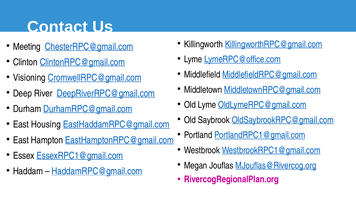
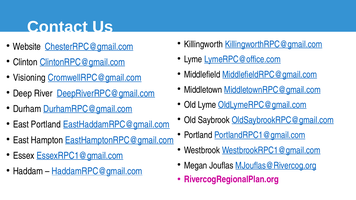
Meeting: Meeting -> Website
East Housing: Housing -> Portland
